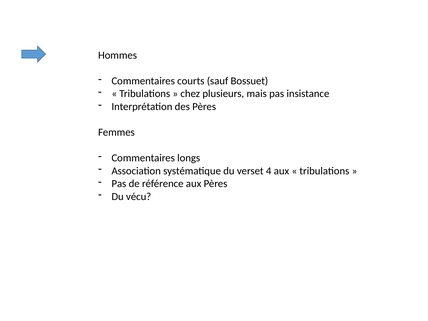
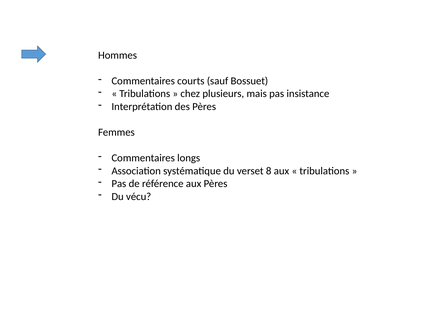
4: 4 -> 8
